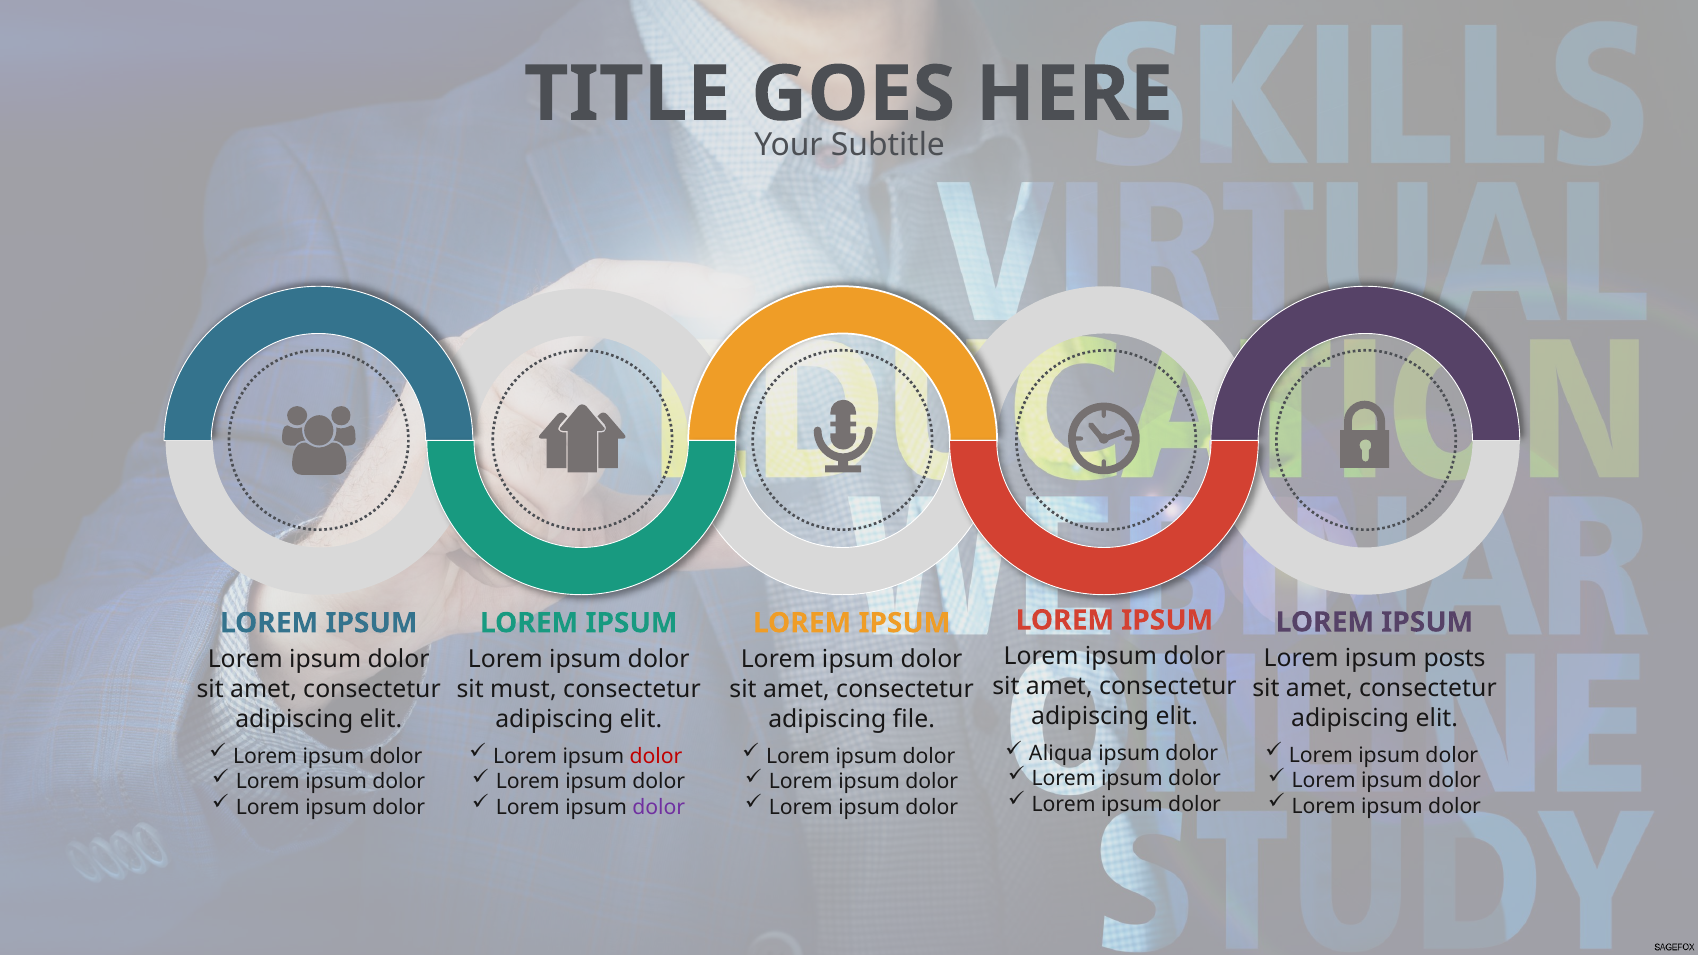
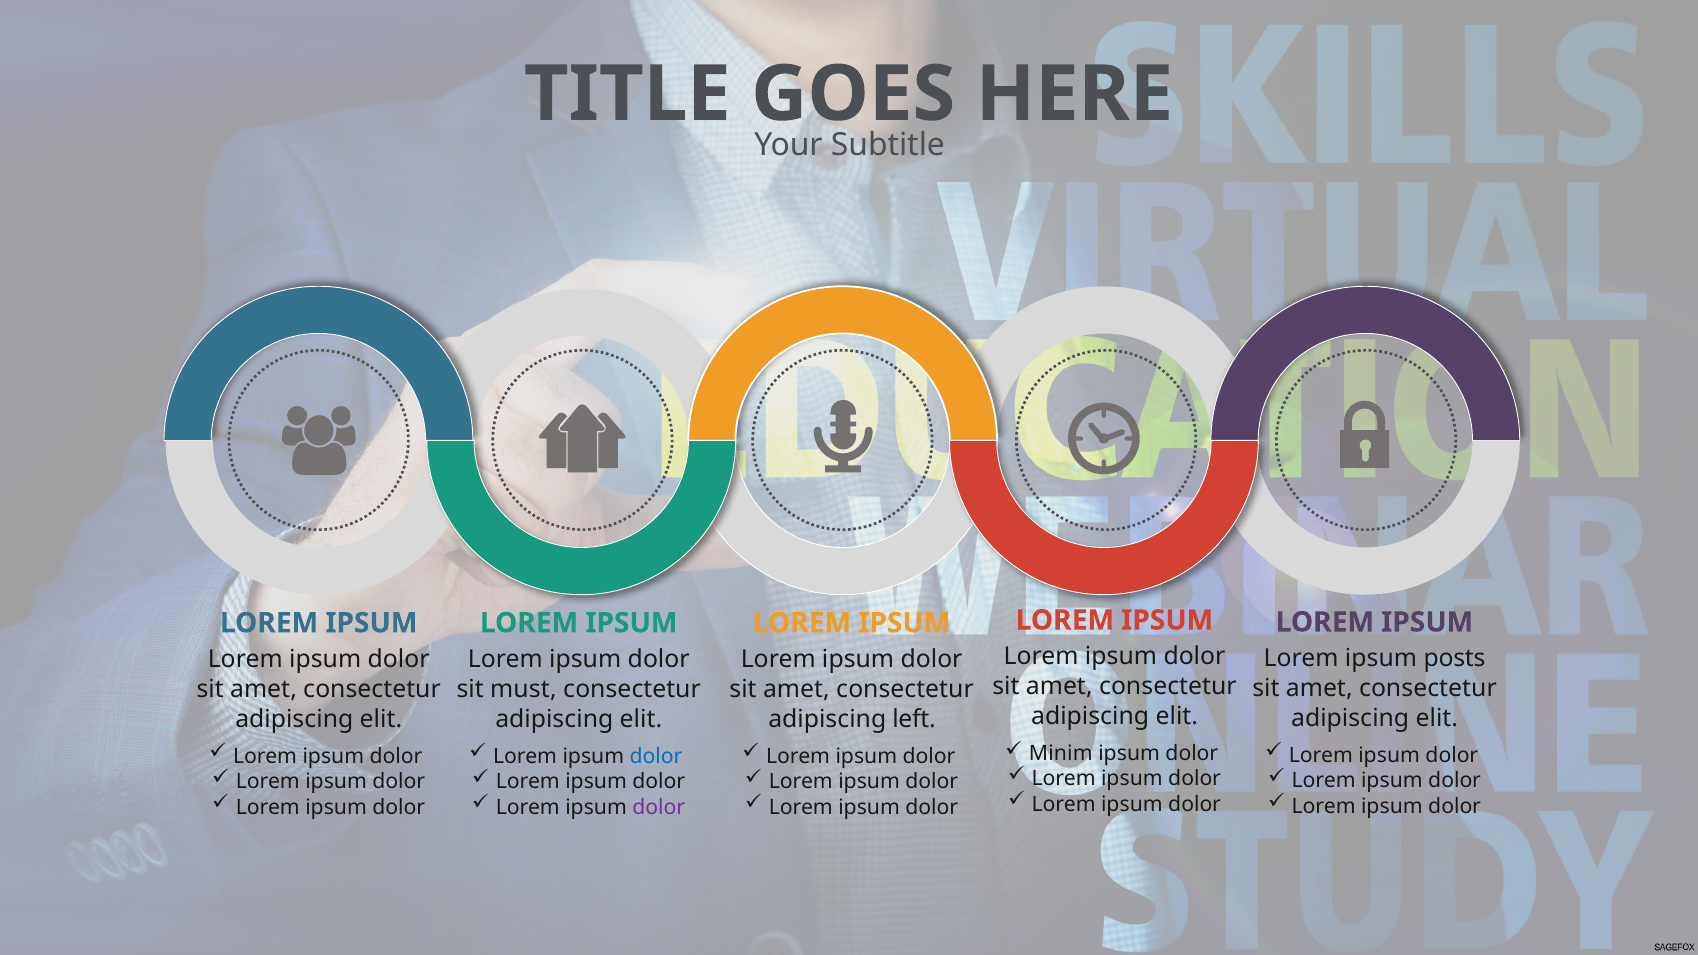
file: file -> left
Aliqua: Aliqua -> Minim
dolor at (656, 756) colour: red -> blue
